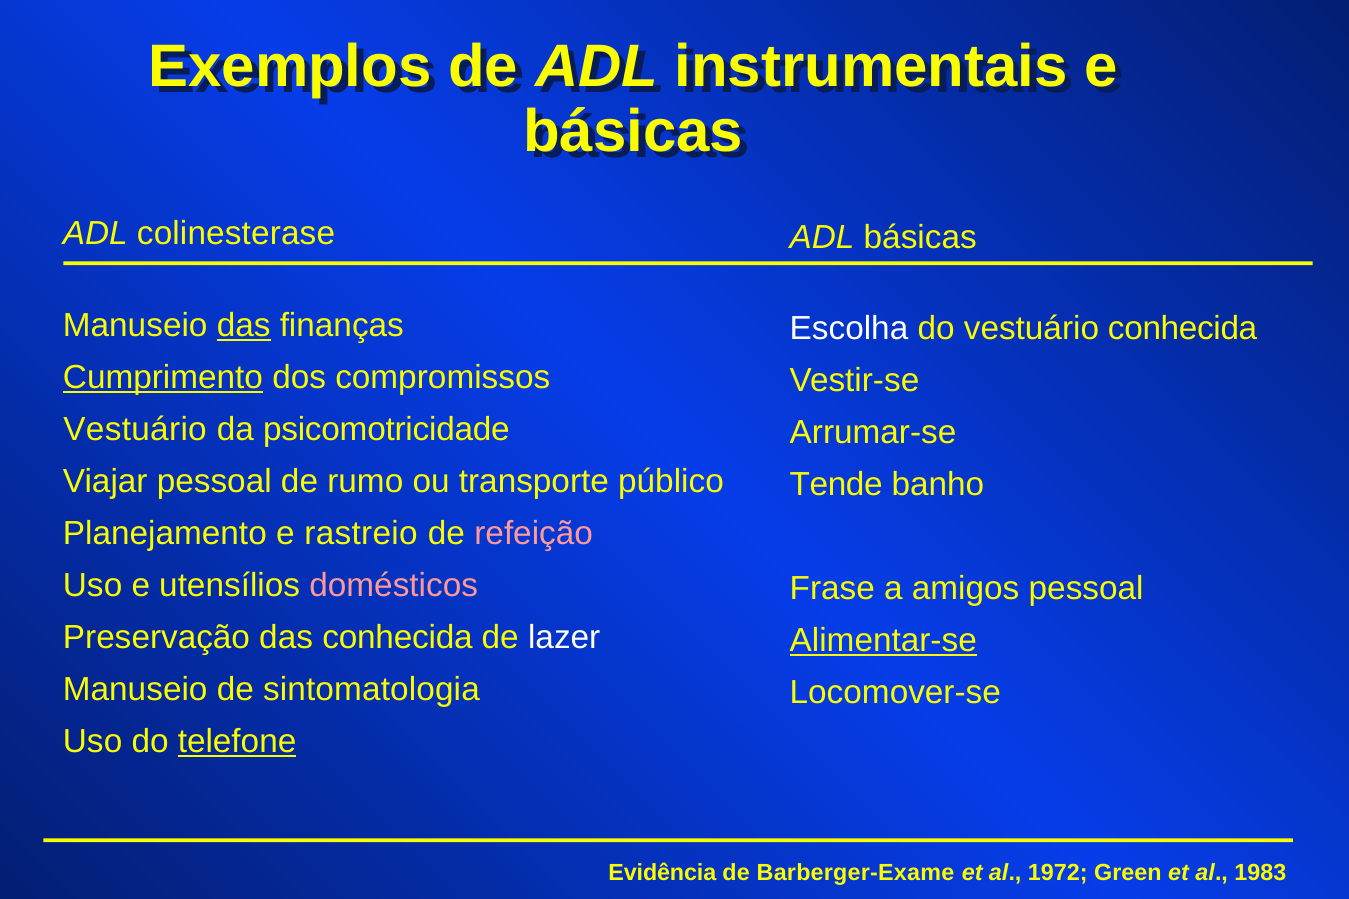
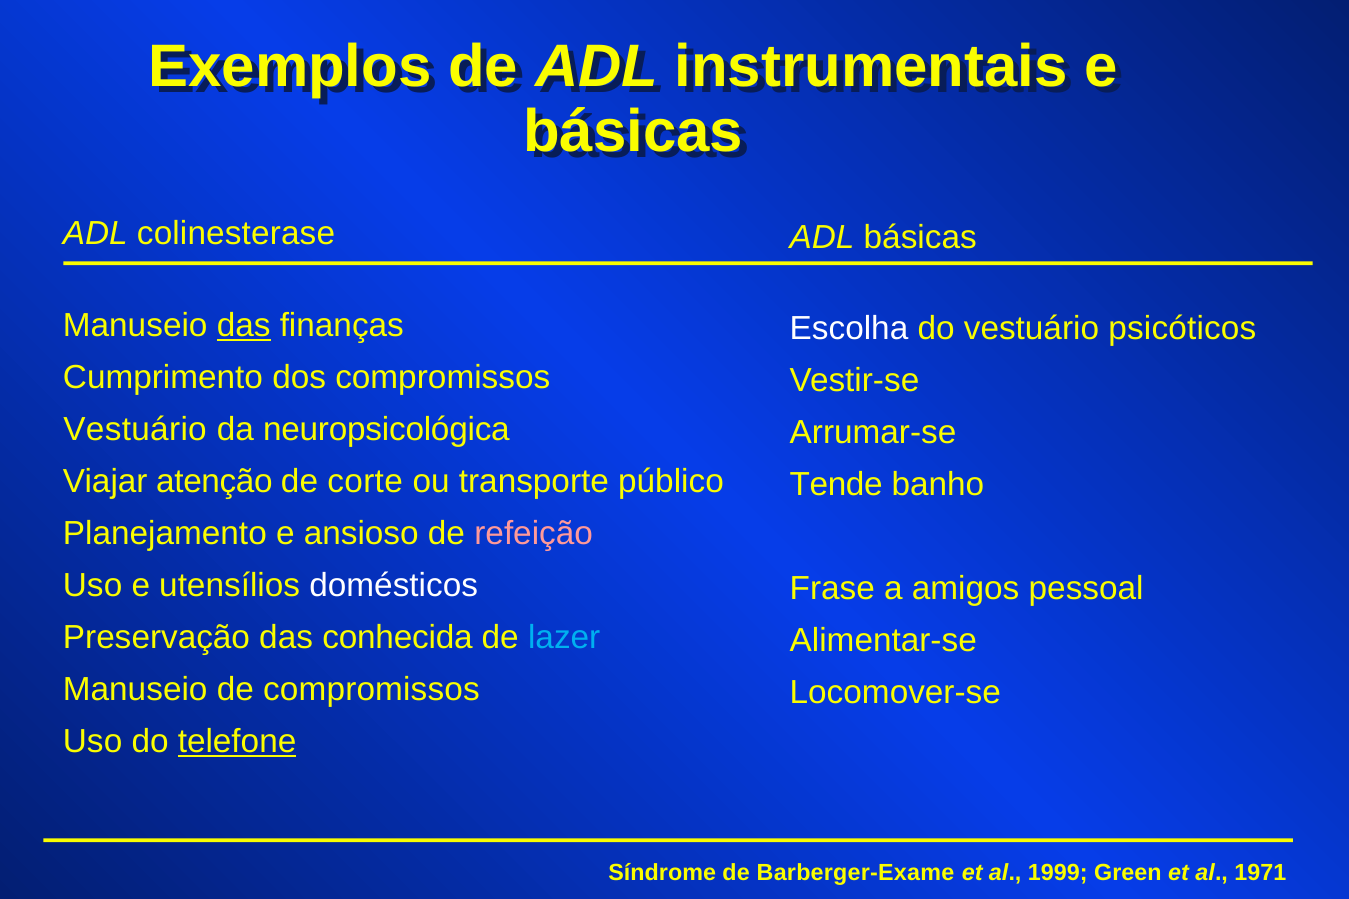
vestuário conhecida: conhecida -> psicóticos
Cumprimento underline: present -> none
psicomotricidade: psicomotricidade -> neuropsicológica
Viajar pessoal: pessoal -> atenção
rumo: rumo -> corte
rastreio: rastreio -> ansioso
domésticos colour: pink -> white
lazer colour: white -> light blue
Alimentar-se underline: present -> none
de sintomatologia: sintomatologia -> compromissos
Evidência: Evidência -> Síndrome
1972: 1972 -> 1999
1983: 1983 -> 1971
